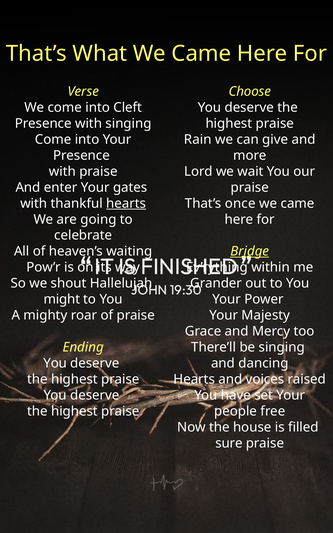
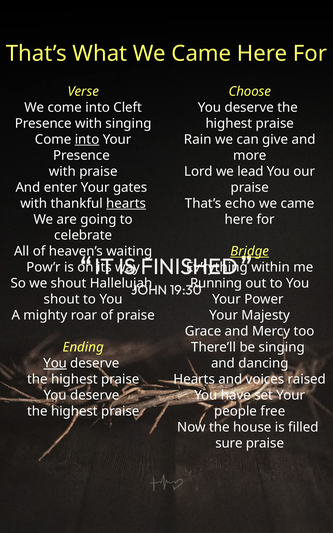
into at (87, 139) underline: none -> present
wait: wait -> lead
once: once -> echo
Grander: Grander -> Running
might at (62, 299): might -> shout
You at (55, 363) underline: none -> present
